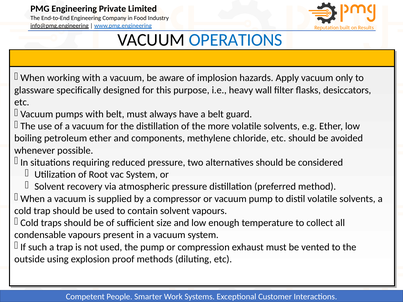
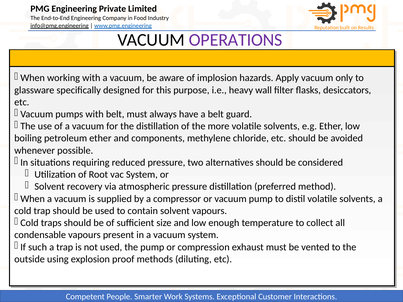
OPERATIONS colour: blue -> purple
